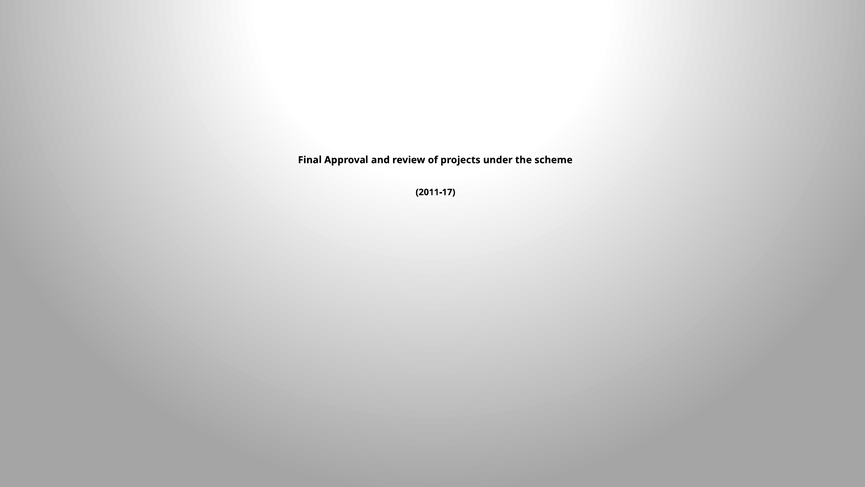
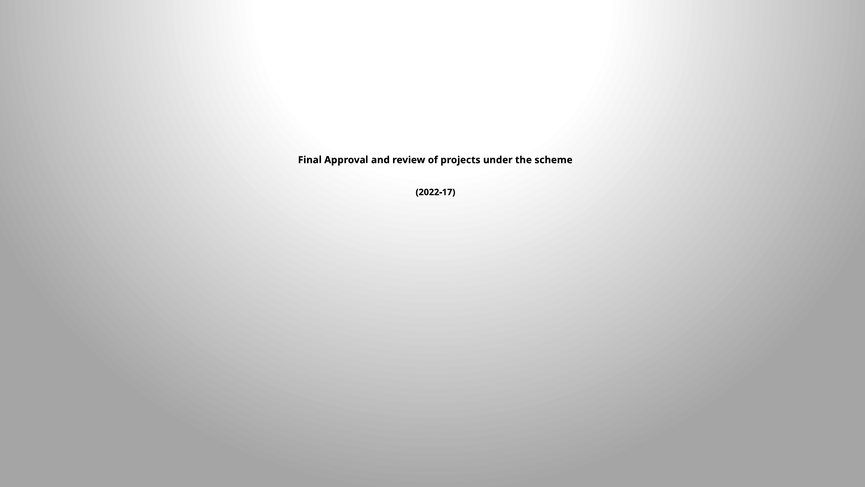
2011-17: 2011-17 -> 2022-17
